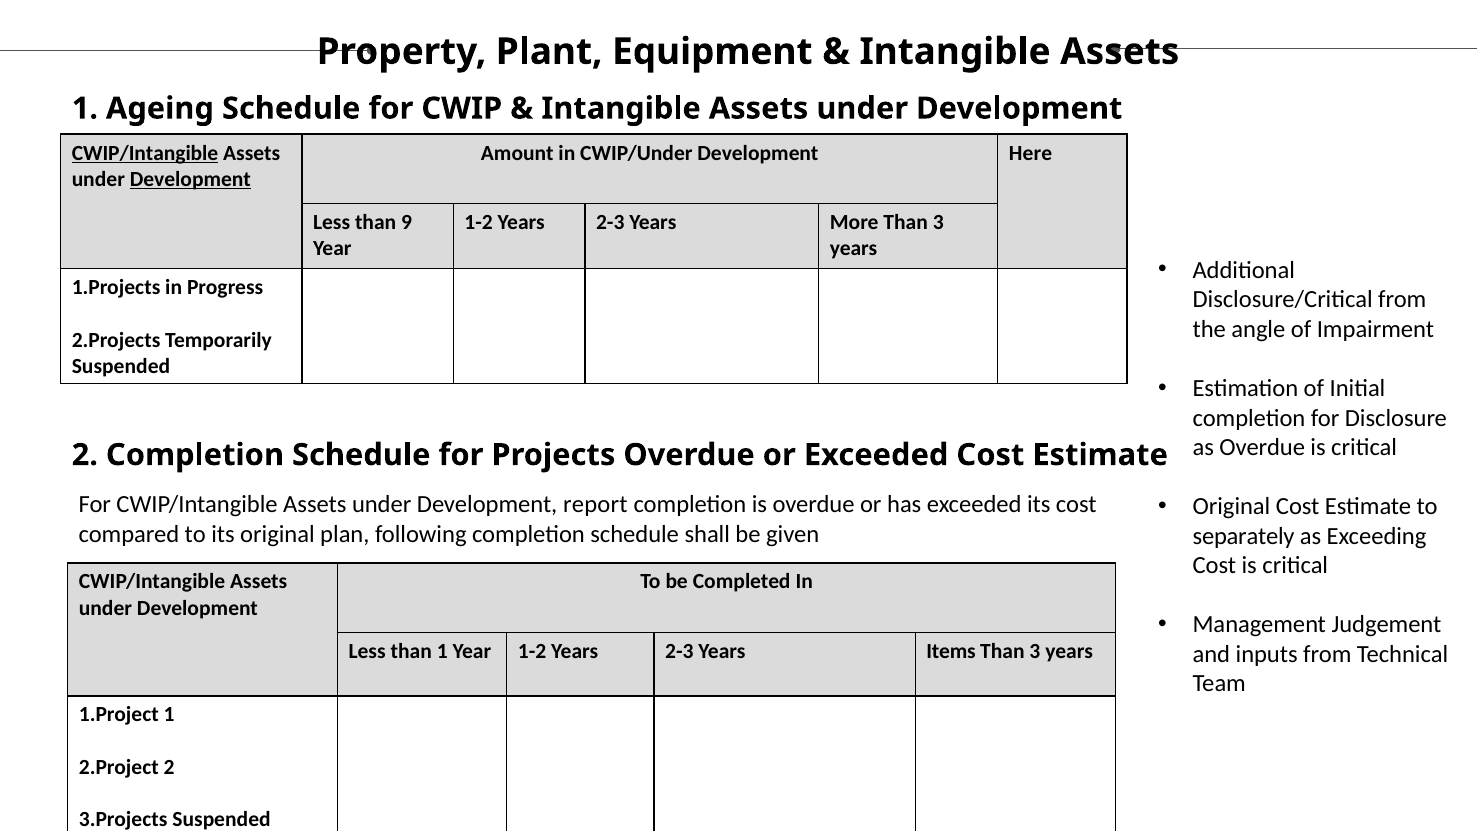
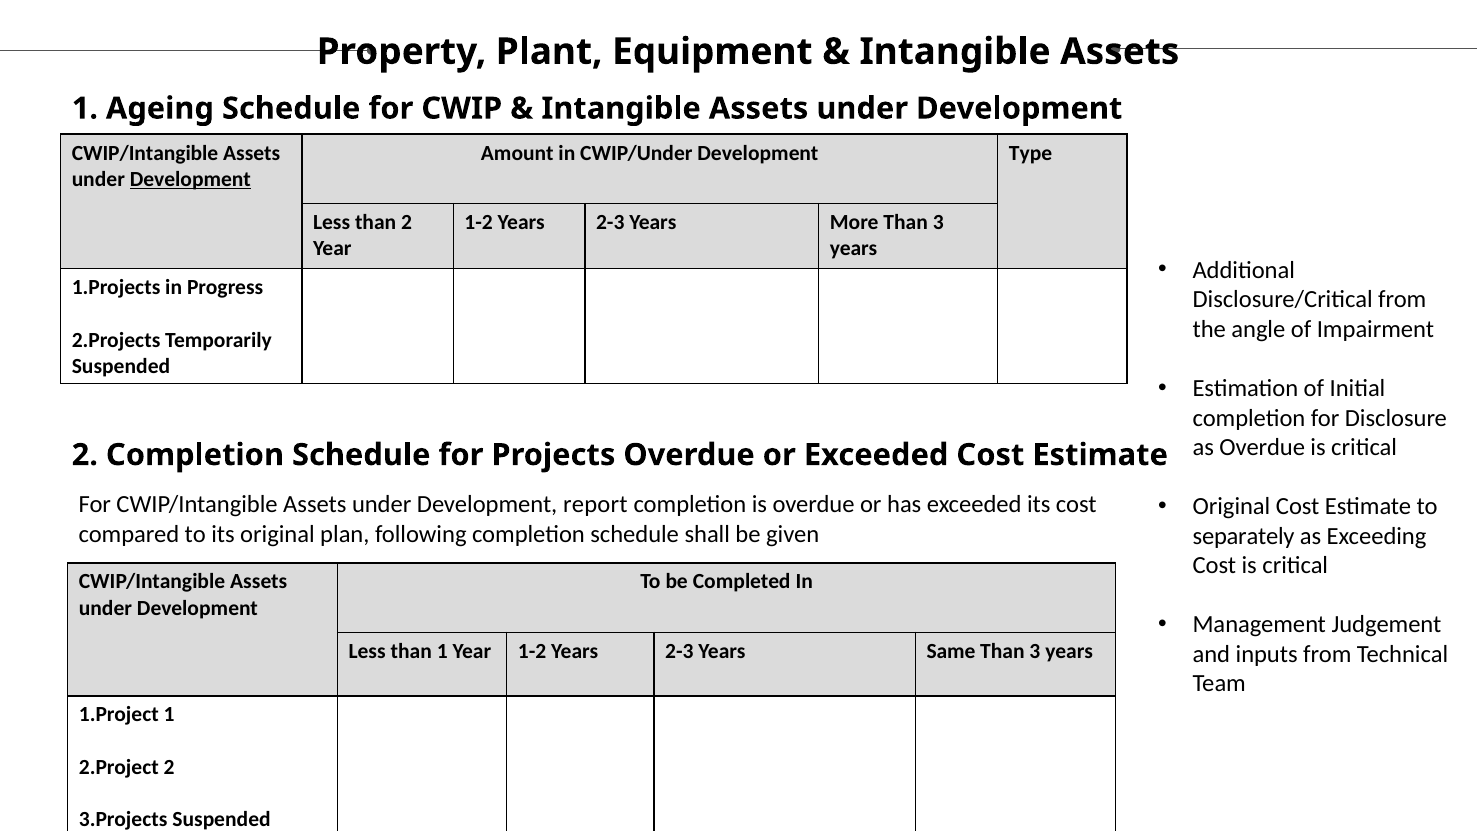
CWIP/Intangible at (145, 153) underline: present -> none
Here: Here -> Type
than 9: 9 -> 2
Items: Items -> Same
